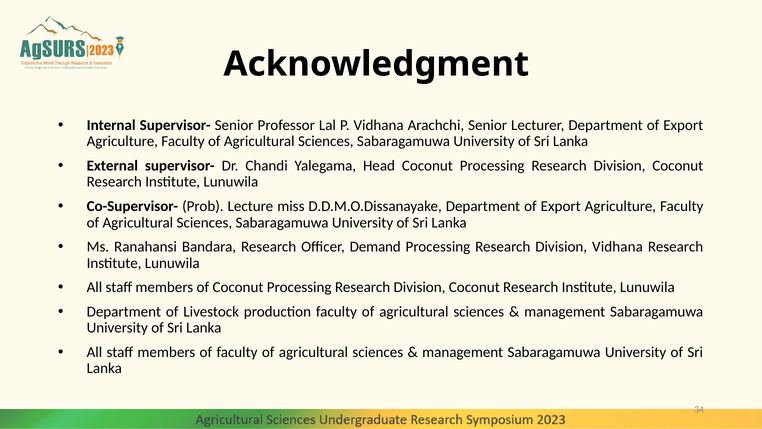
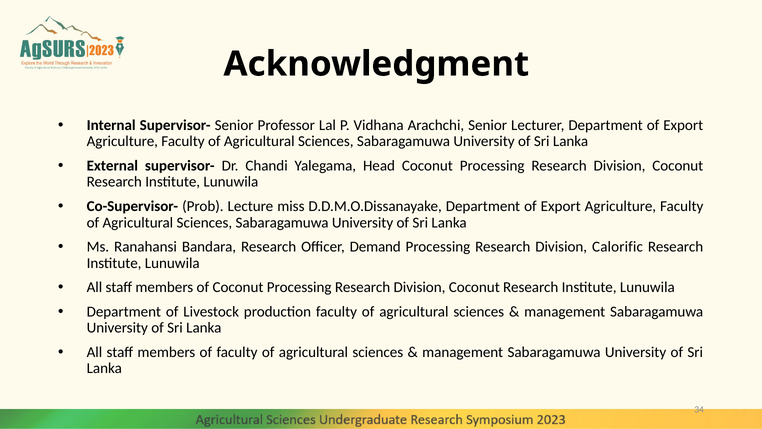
Division Vidhana: Vidhana -> Calorific
